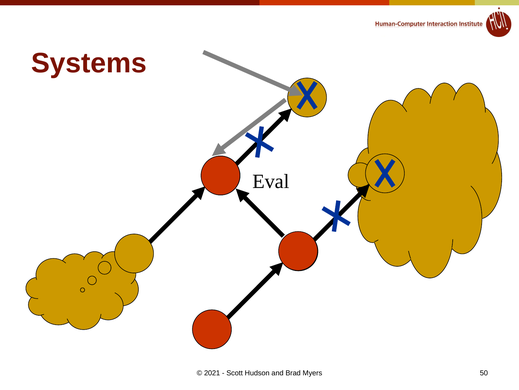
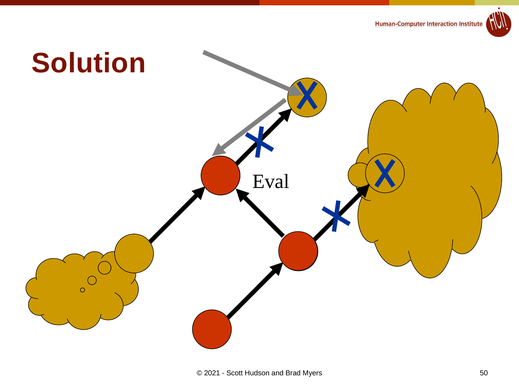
Systems: Systems -> Solution
